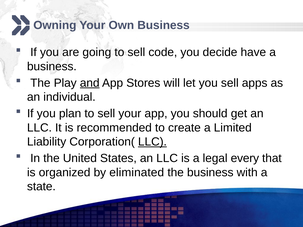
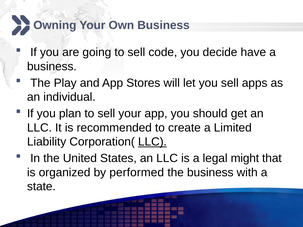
and underline: present -> none
every: every -> might
eliminated: eliminated -> performed
